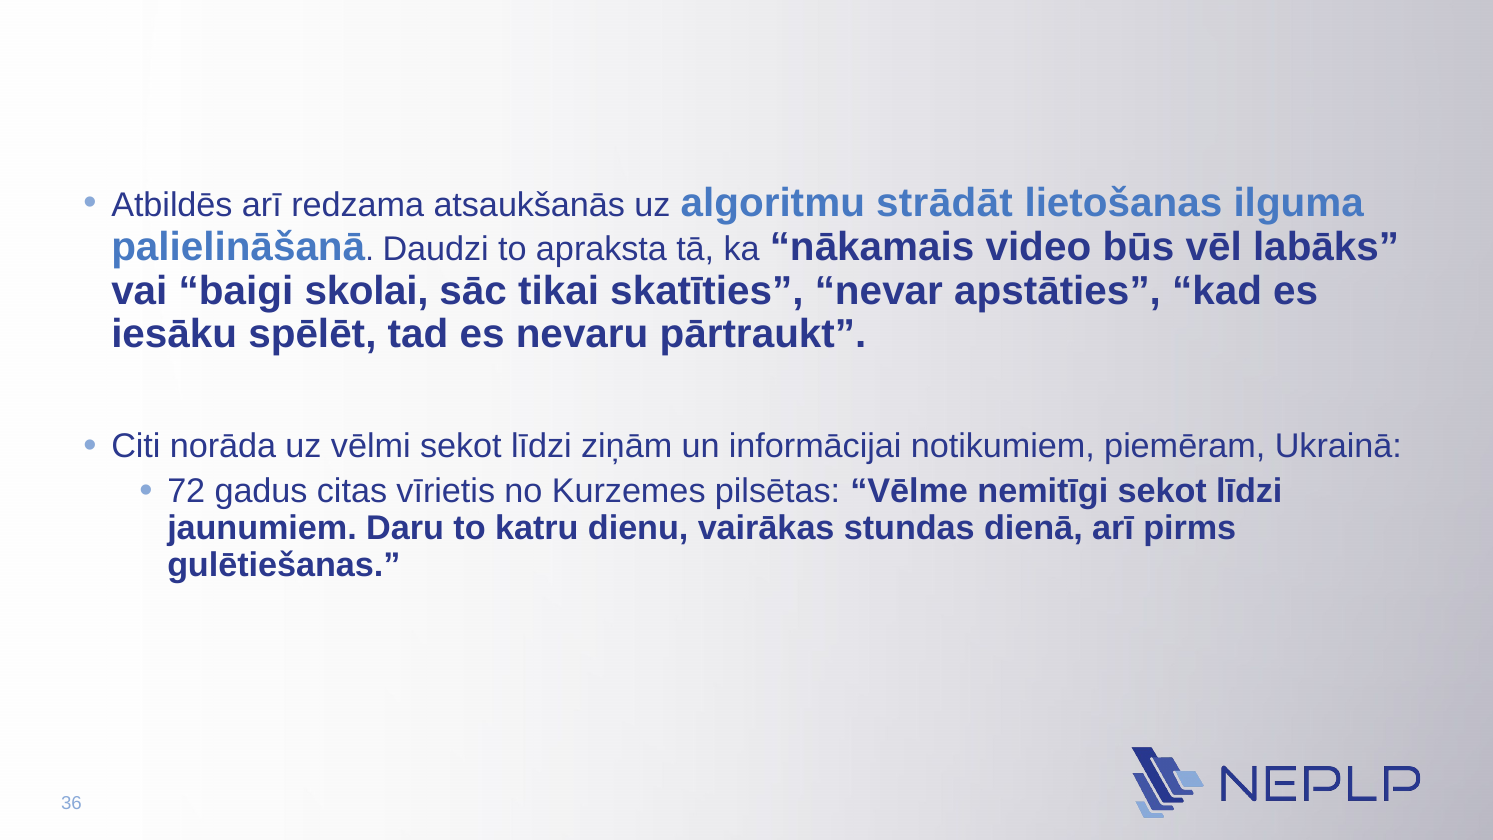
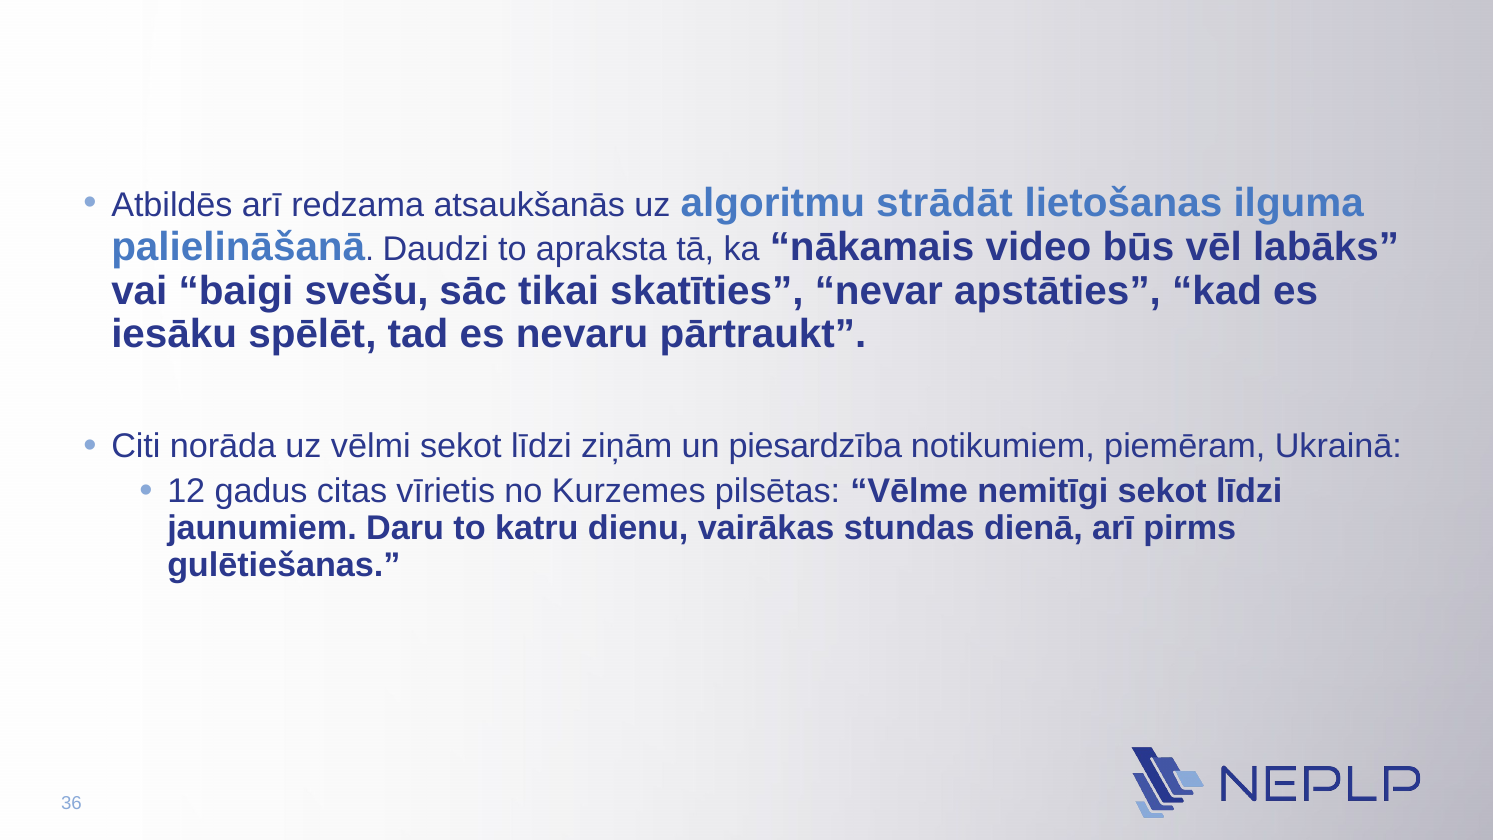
skolai: skolai -> svešu
informācijai: informācijai -> piesardzība
72: 72 -> 12
